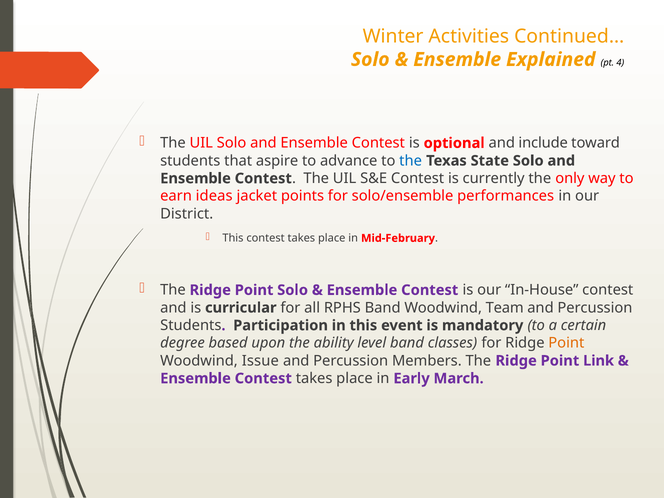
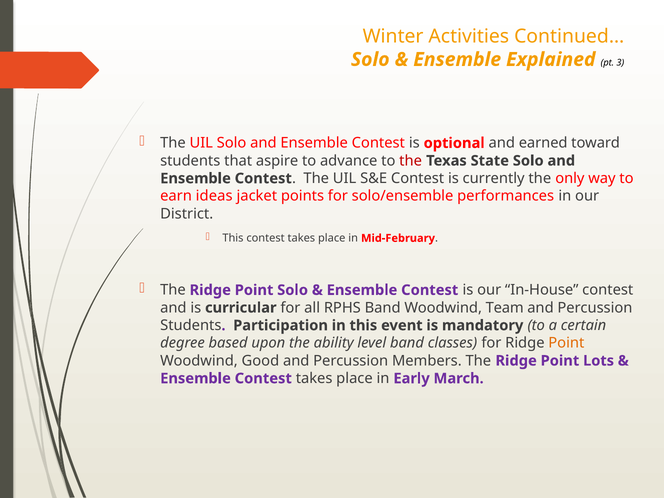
4: 4 -> 3
include: include -> earned
the at (411, 161) colour: blue -> red
Issue: Issue -> Good
Link: Link -> Lots
